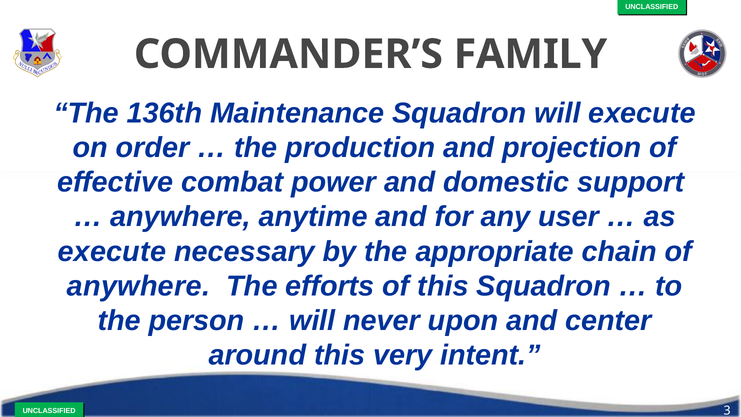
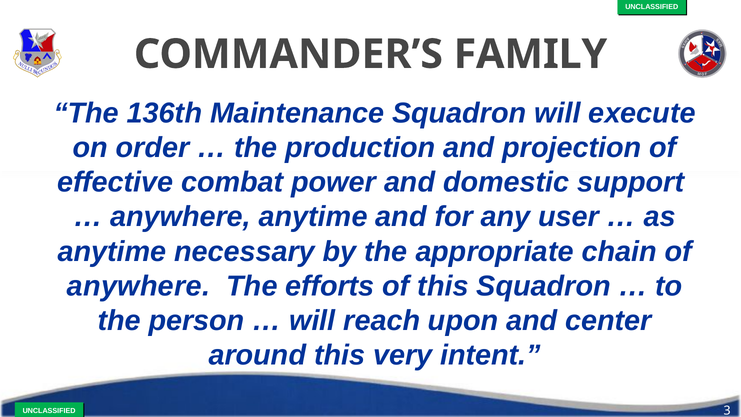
execute at (112, 251): execute -> anytime
never: never -> reach
